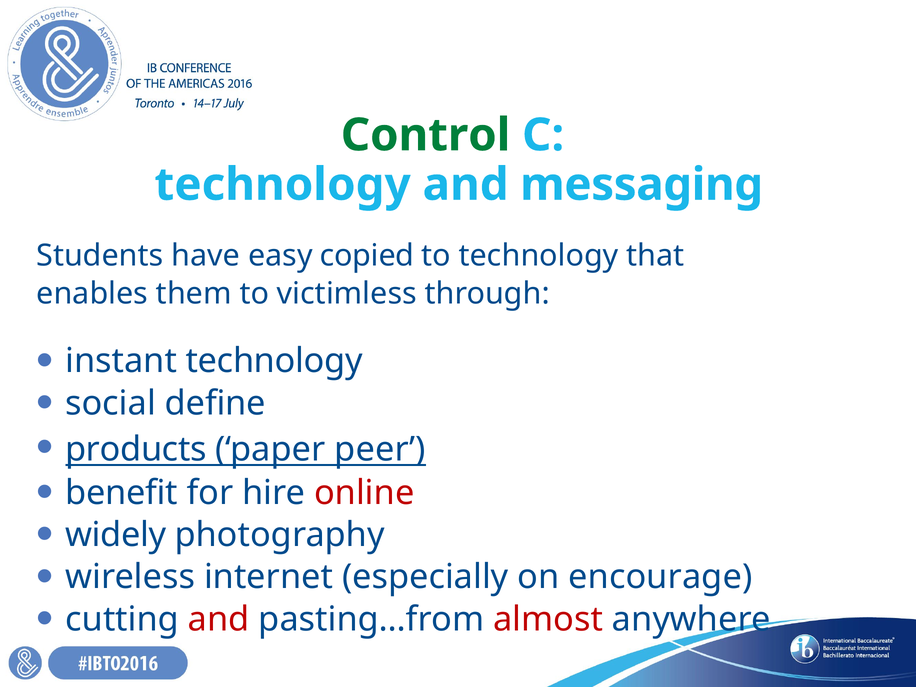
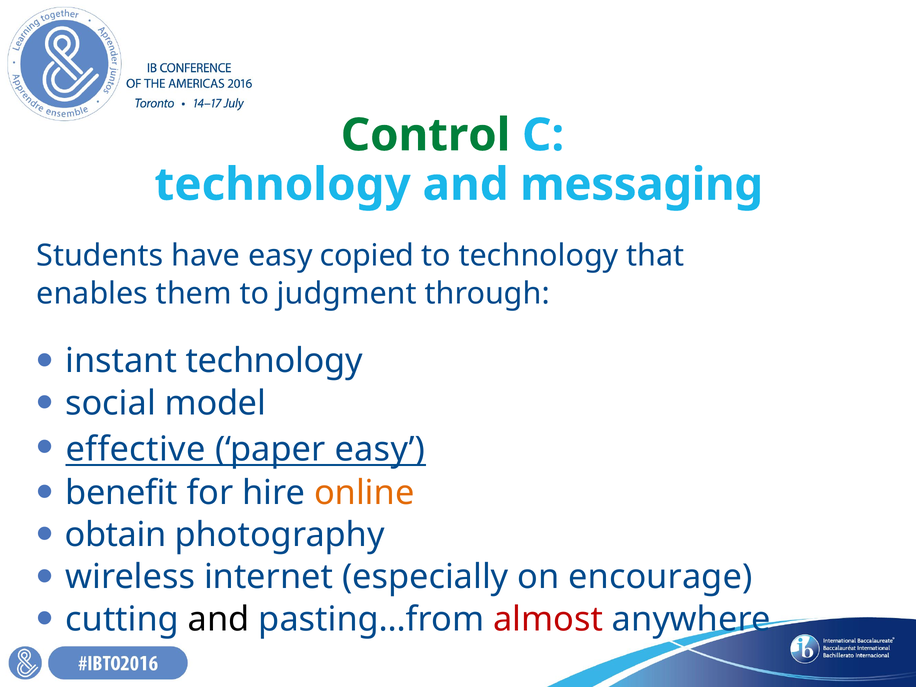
victimless: victimless -> judgment
define: define -> model
products: products -> effective
paper peer: peer -> easy
online colour: red -> orange
widely: widely -> obtain
and at (219, 619) colour: red -> black
